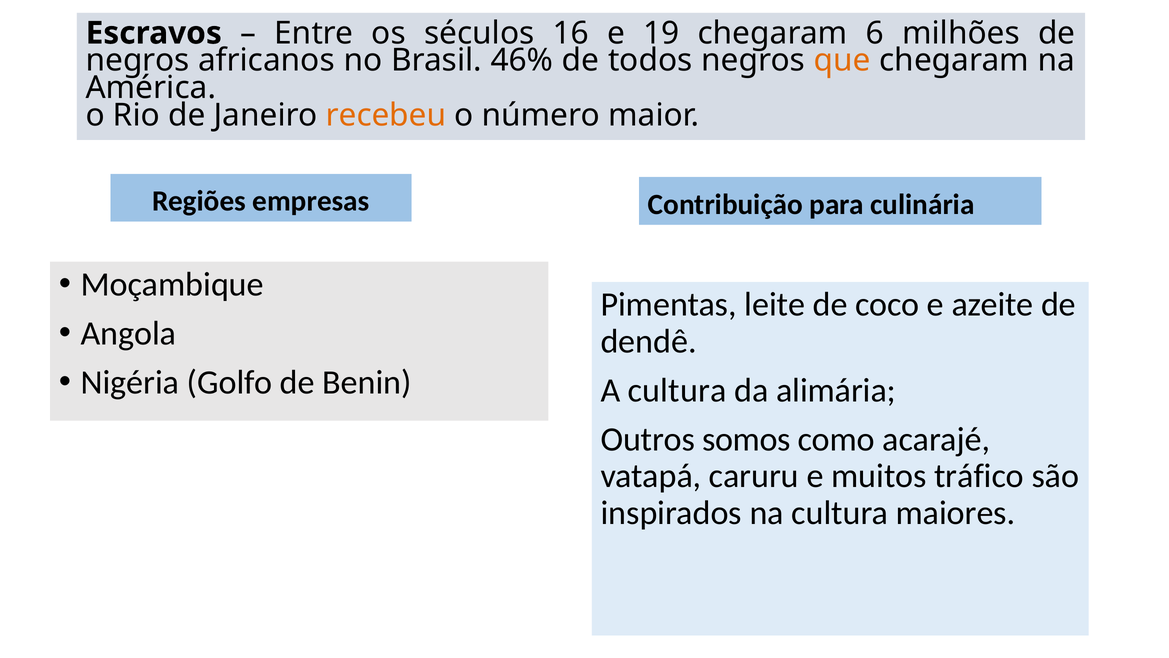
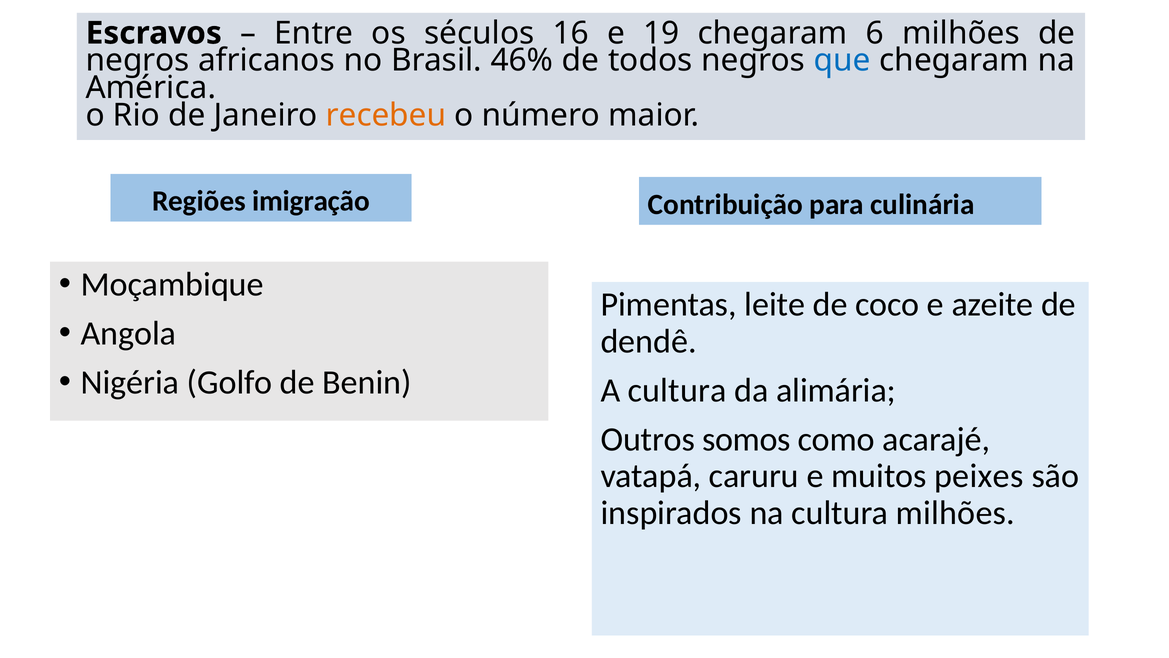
que colour: orange -> blue
empresas: empresas -> imigração
tráfico: tráfico -> peixes
cultura maiores: maiores -> milhões
